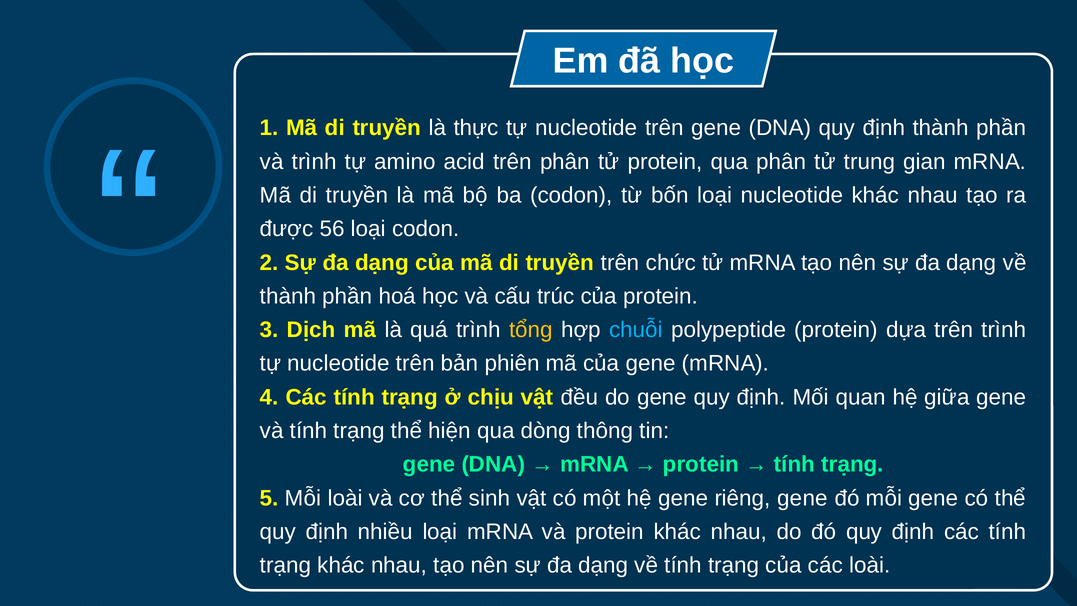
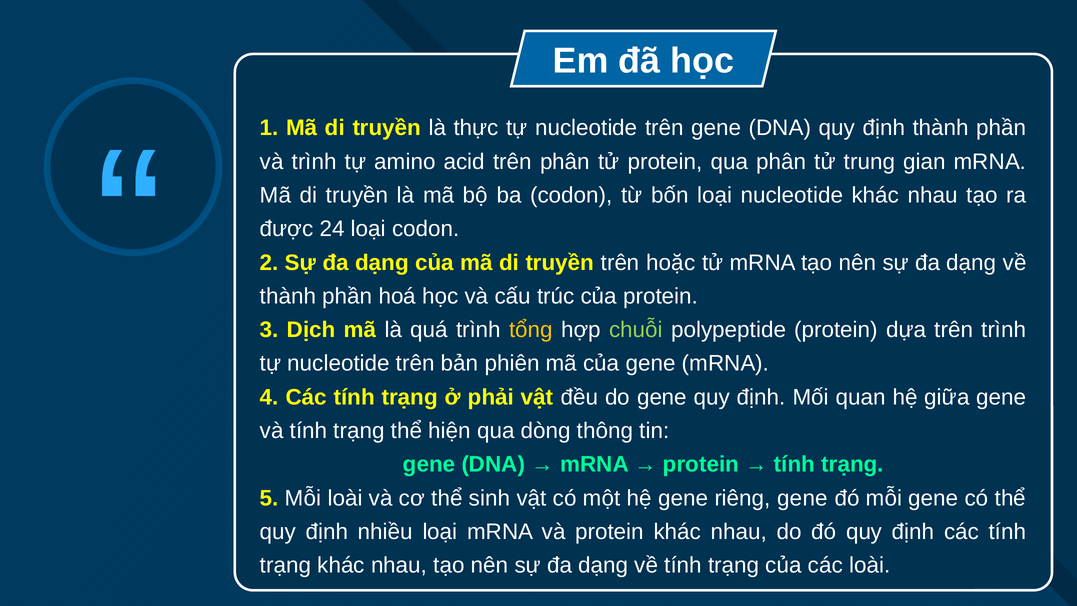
56: 56 -> 24
chức: chức -> hoặc
chuỗi colour: light blue -> light green
chịu: chịu -> phải
